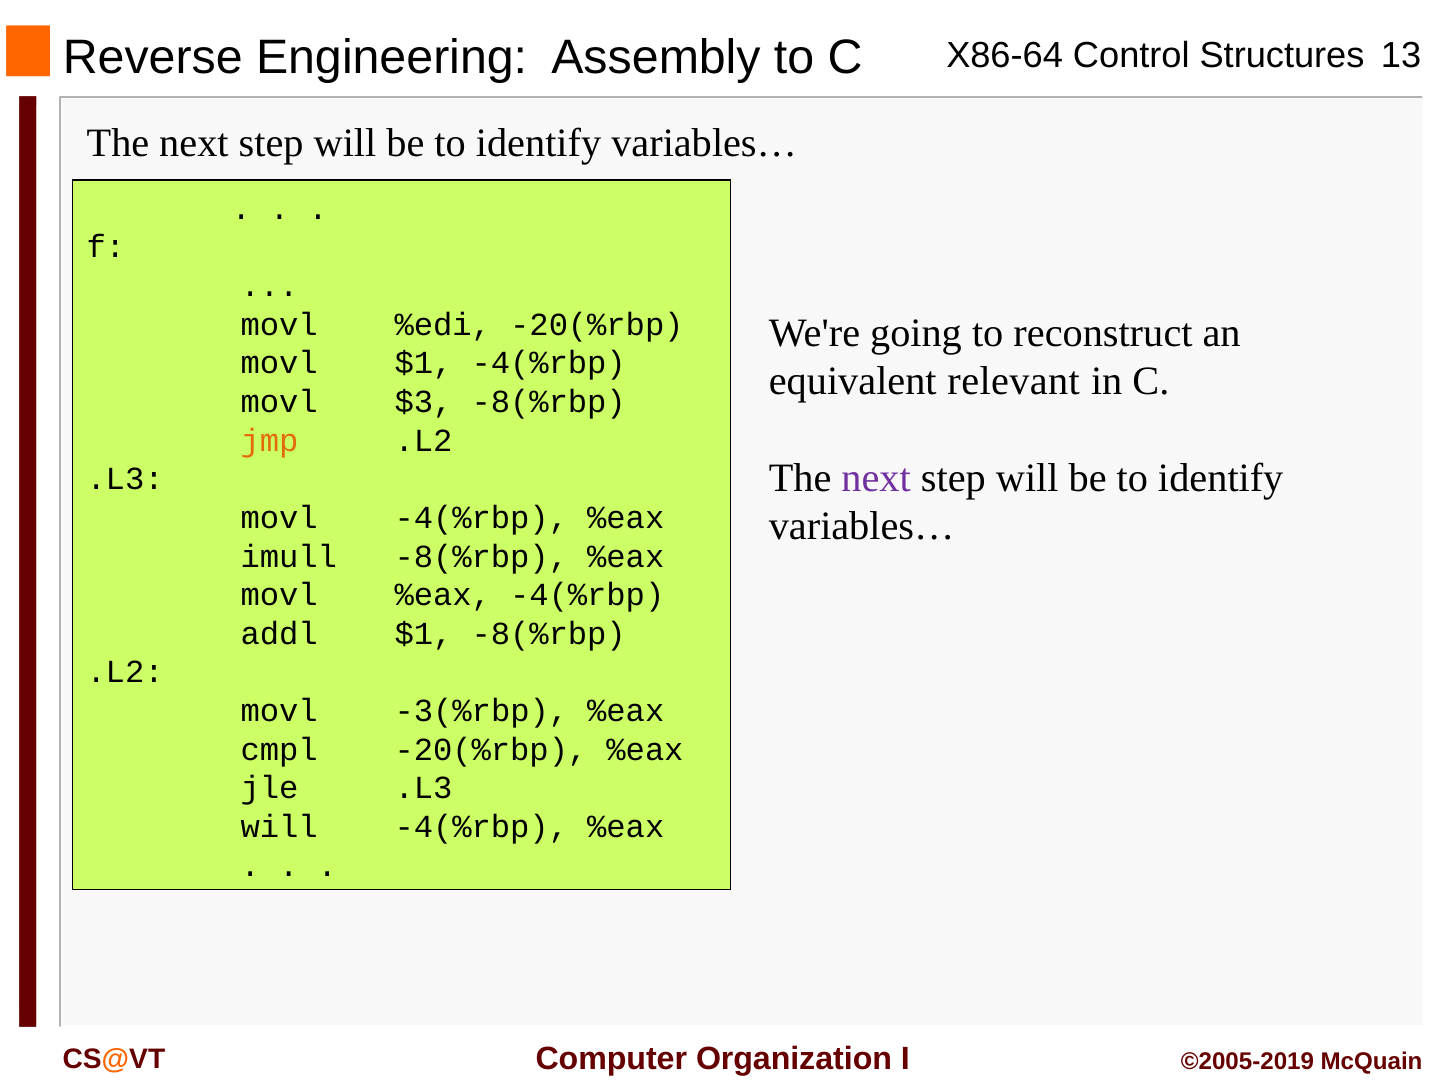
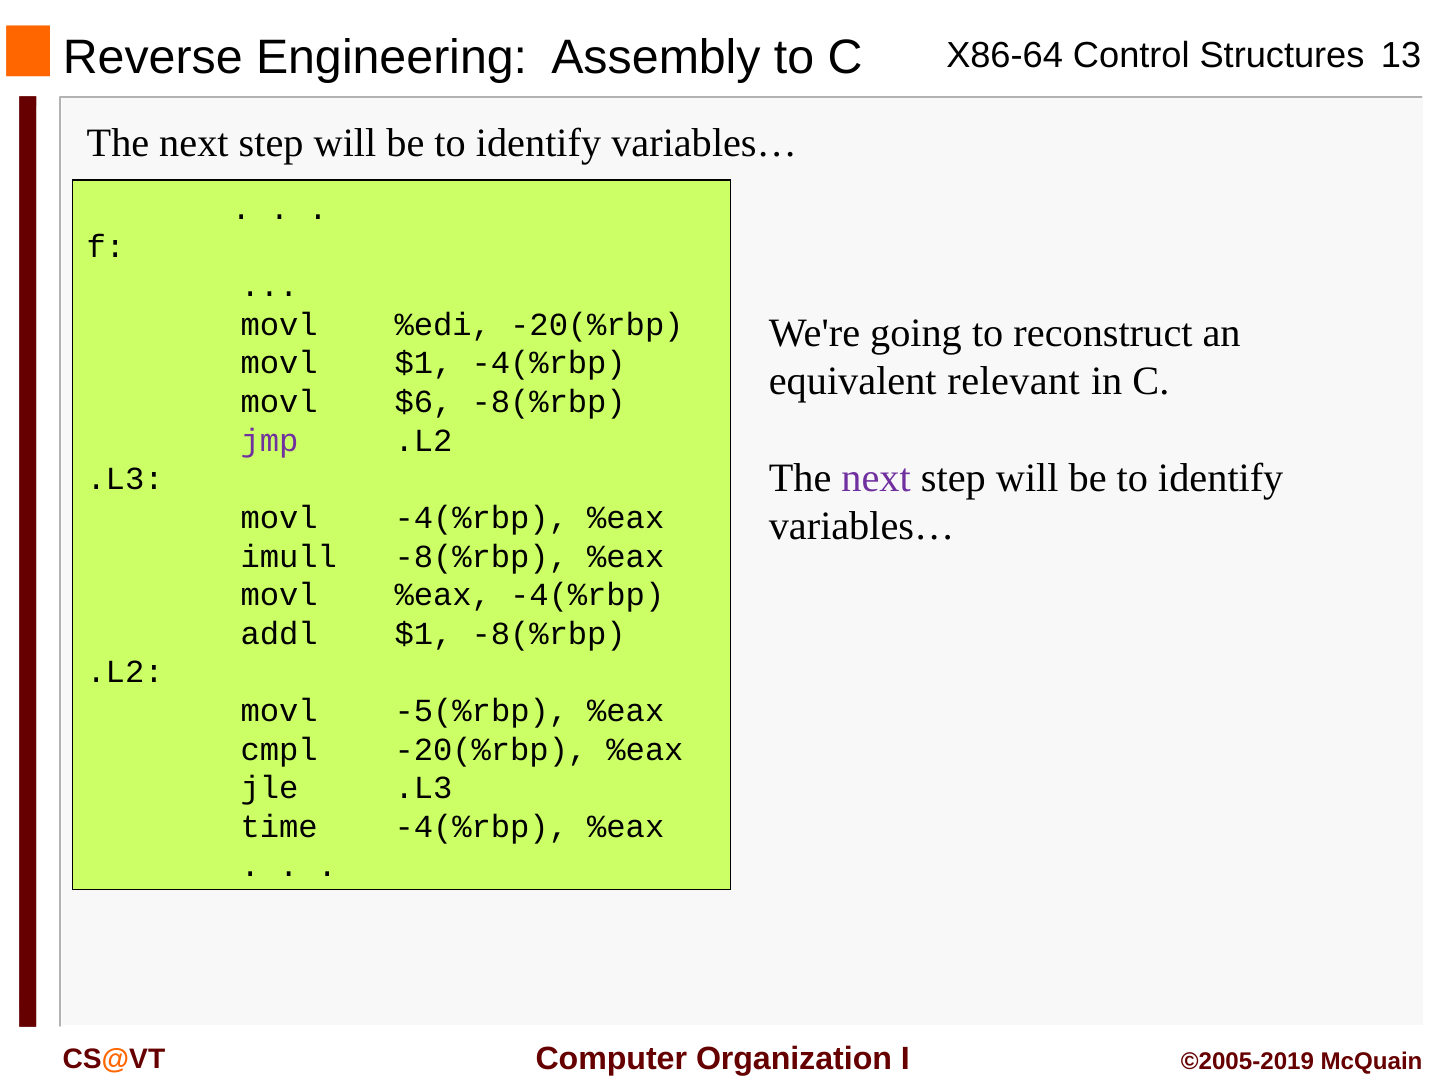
$3: $3 -> $6
jmp colour: orange -> purple
-3(%rbp: -3(%rbp -> -5(%rbp
will at (279, 827): will -> time
